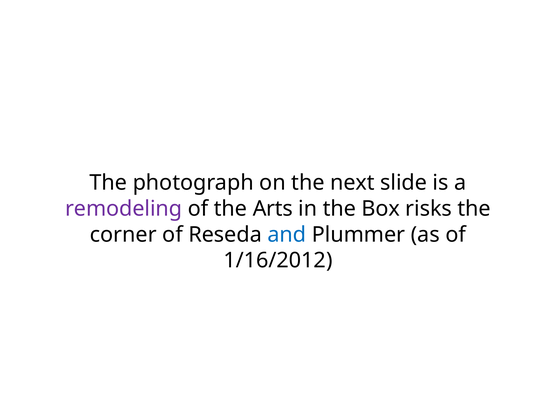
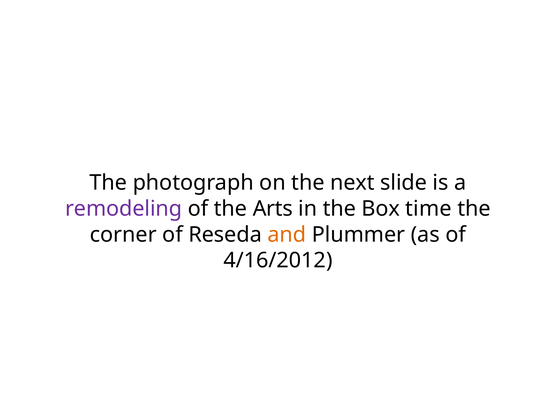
risks: risks -> time
and colour: blue -> orange
1/16/2012: 1/16/2012 -> 4/16/2012
